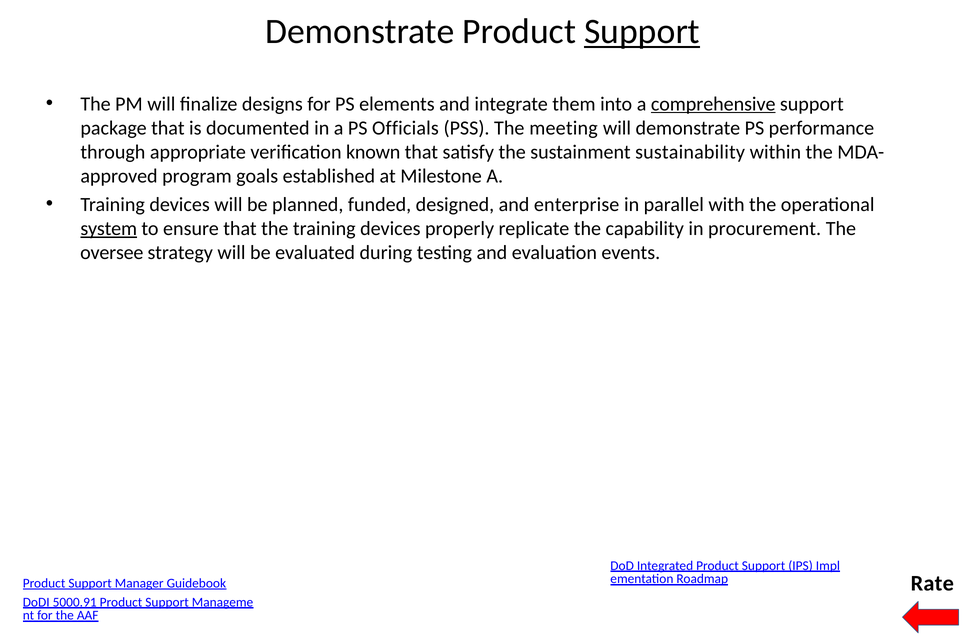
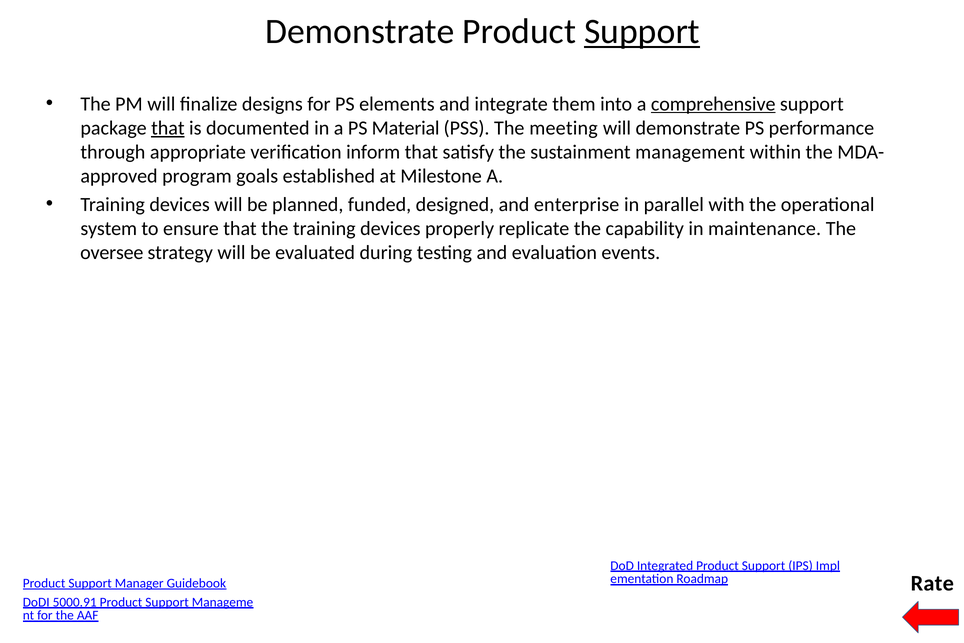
that at (168, 128) underline: none -> present
Officials: Officials -> Material
known: known -> inform
sustainability: sustainability -> management
system underline: present -> none
procurement: procurement -> maintenance
